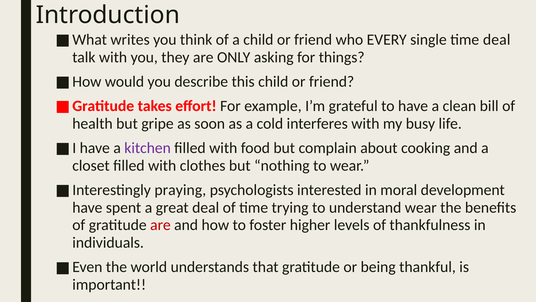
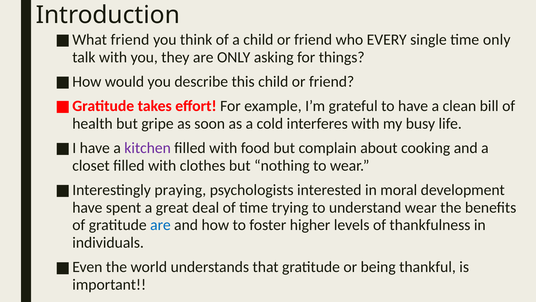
writes at (130, 40): writes -> friend
time deal: deal -> only
are at (160, 225) colour: red -> blue
